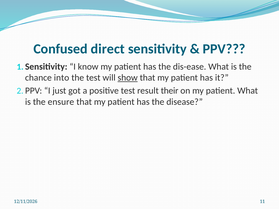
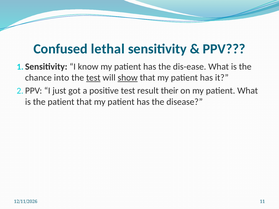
direct: direct -> lethal
test at (93, 78) underline: none -> present
the ensure: ensure -> patient
